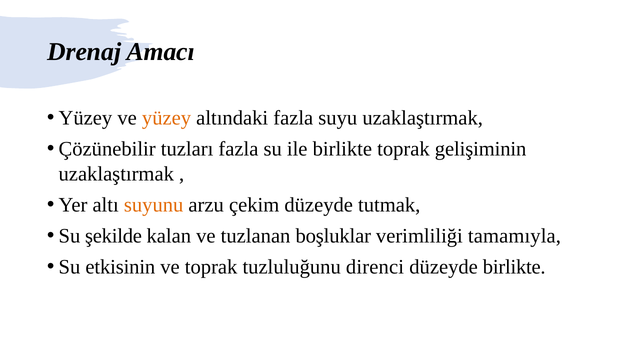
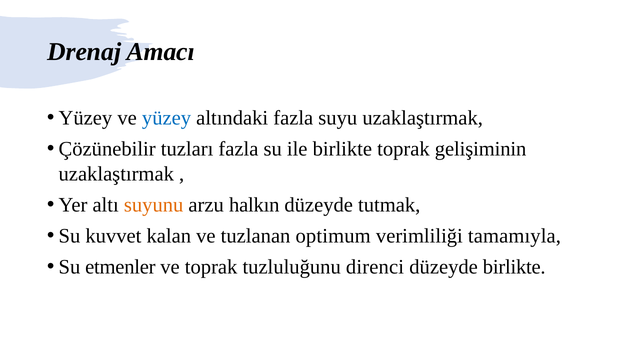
yüzey at (167, 118) colour: orange -> blue
çekim: çekim -> halkın
şekilde: şekilde -> kuvvet
boşluklar: boşluklar -> optimum
etkisinin: etkisinin -> etmenler
